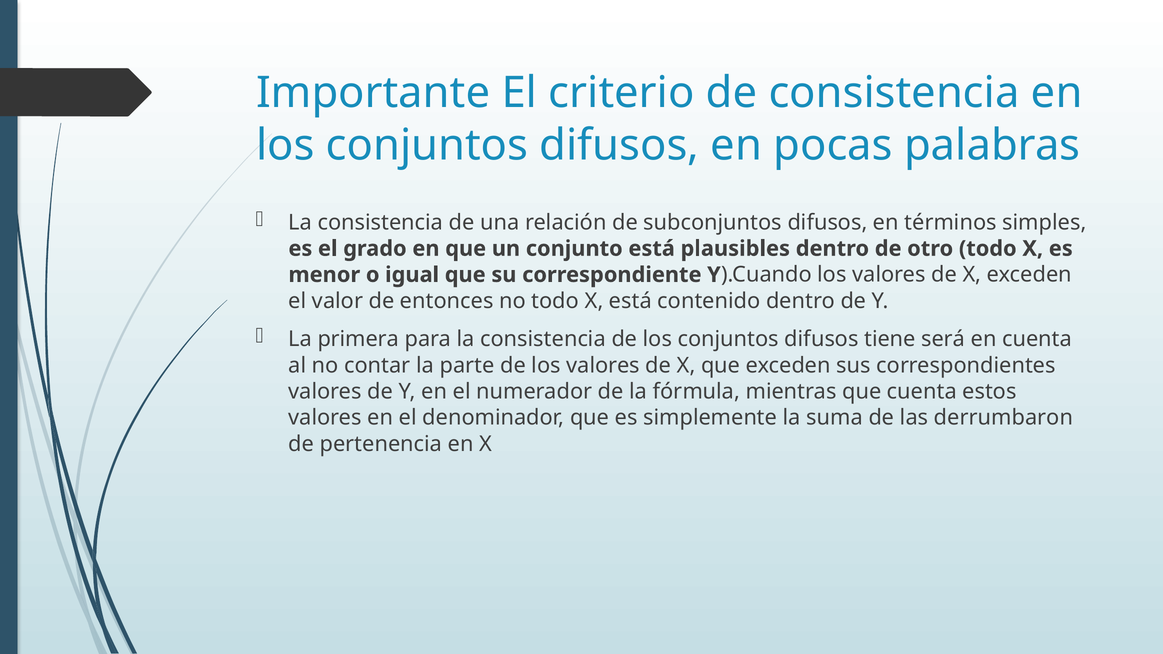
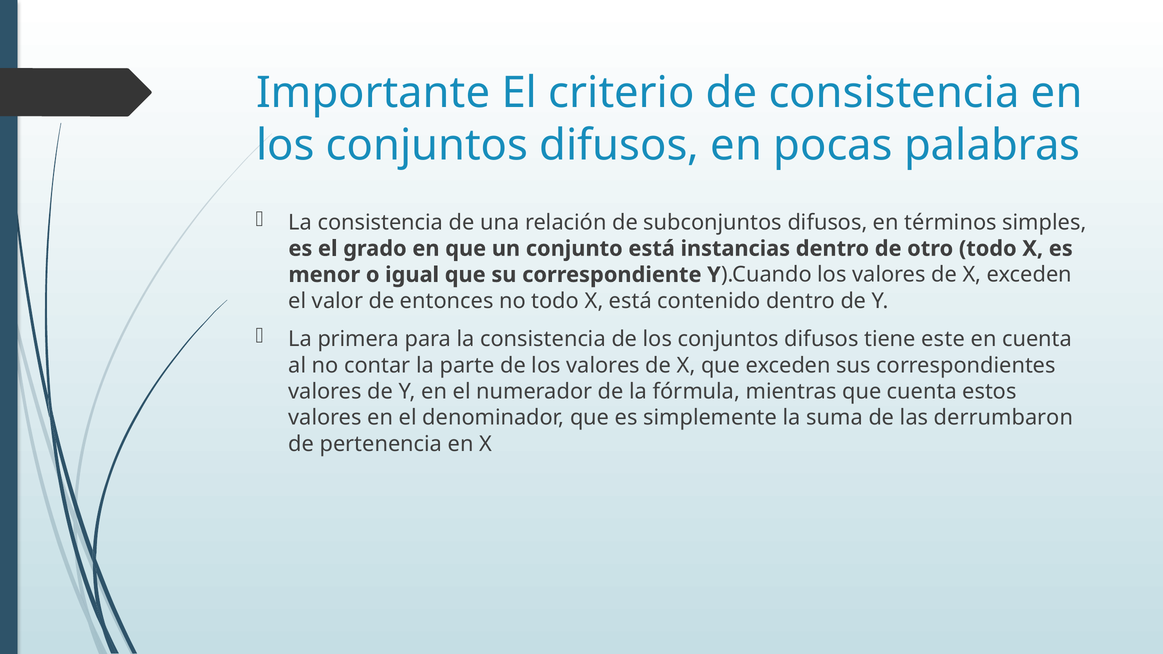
plausibles: plausibles -> instancias
será: será -> este
